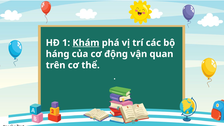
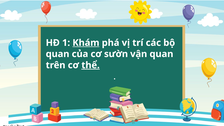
háng at (58, 54): háng -> quan
động: động -> sườn
thể underline: none -> present
